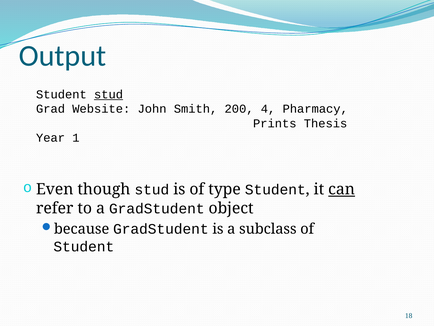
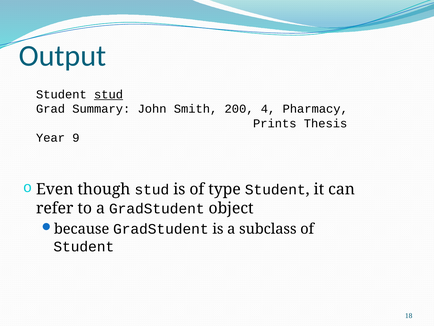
Website: Website -> Summary
1: 1 -> 9
can underline: present -> none
